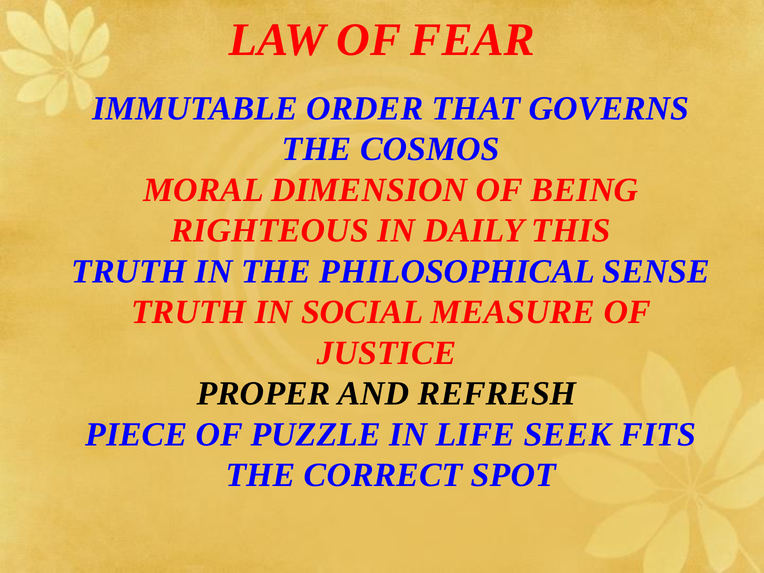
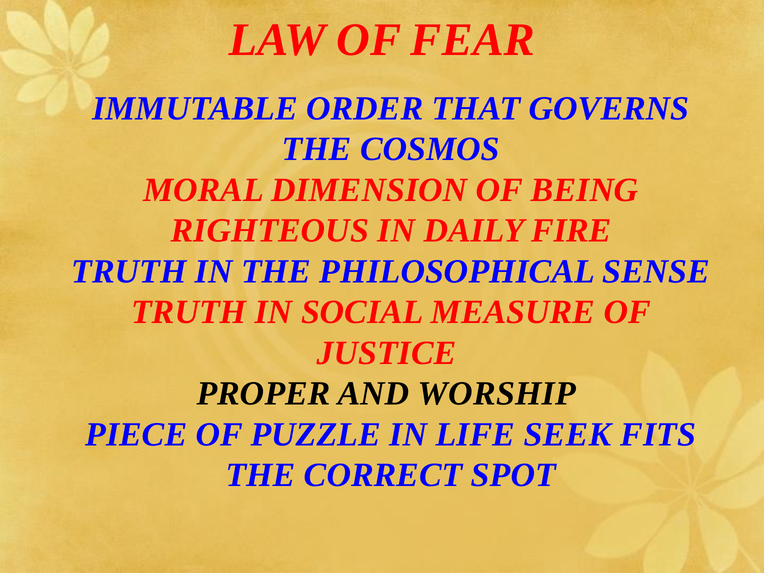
THIS: THIS -> FIRE
REFRESH: REFRESH -> WORSHIP
